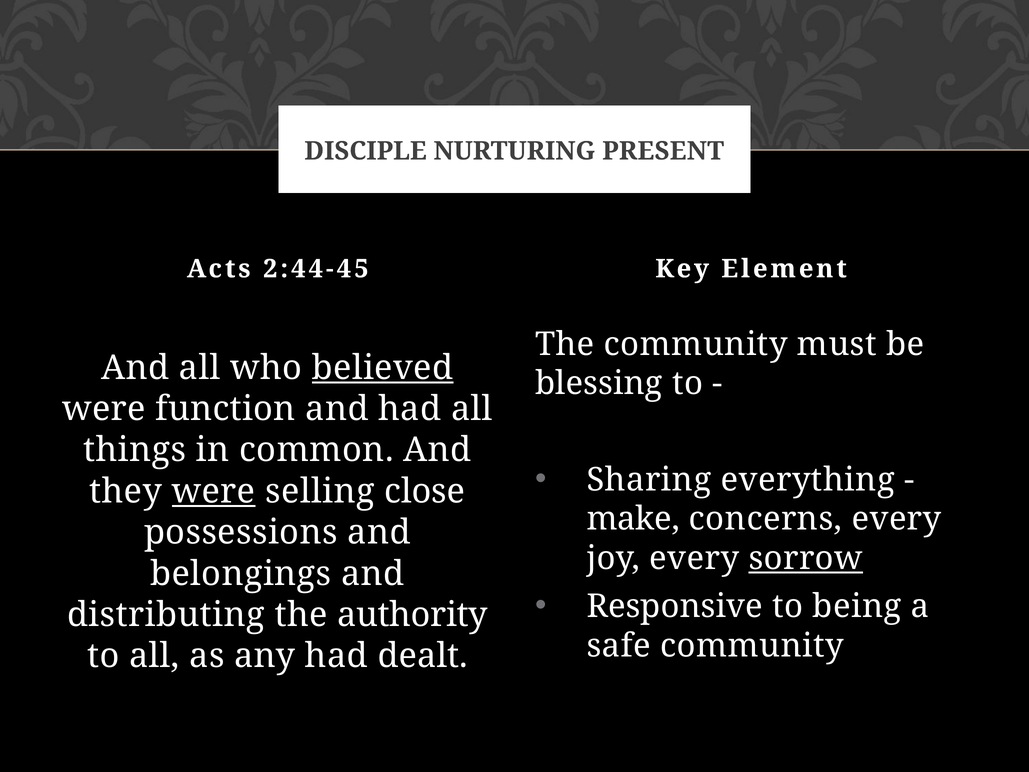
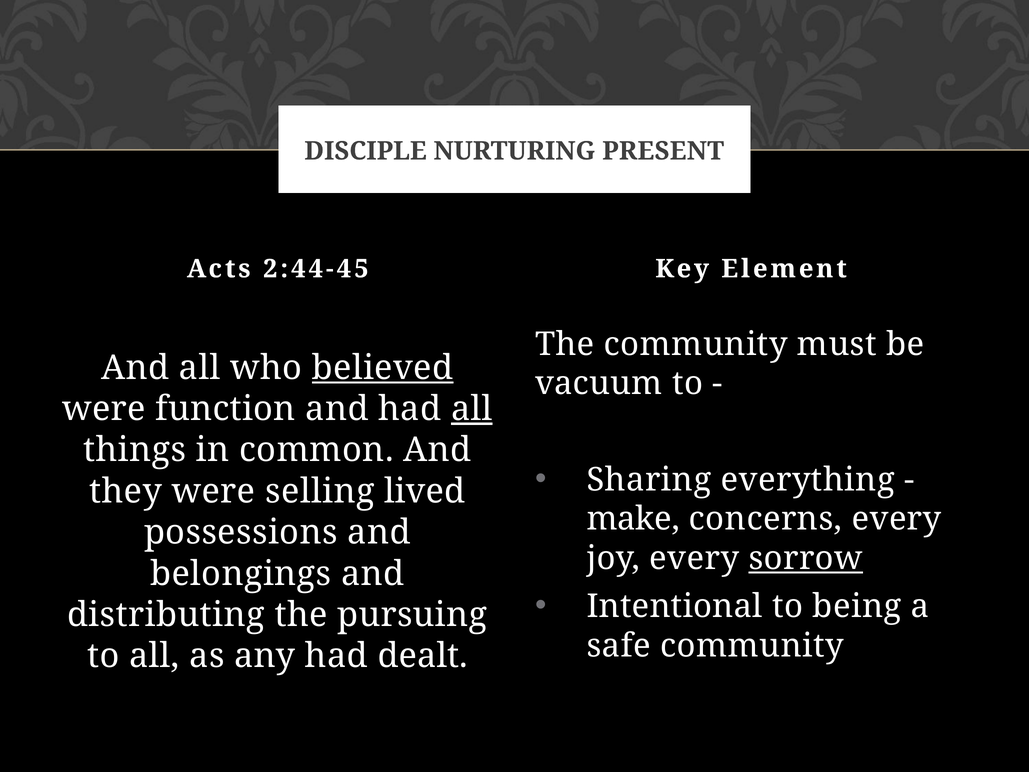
blessing: blessing -> vacuum
all at (472, 409) underline: none -> present
were at (214, 491) underline: present -> none
close: close -> lived
Responsive: Responsive -> Intentional
authority: authority -> pursuing
